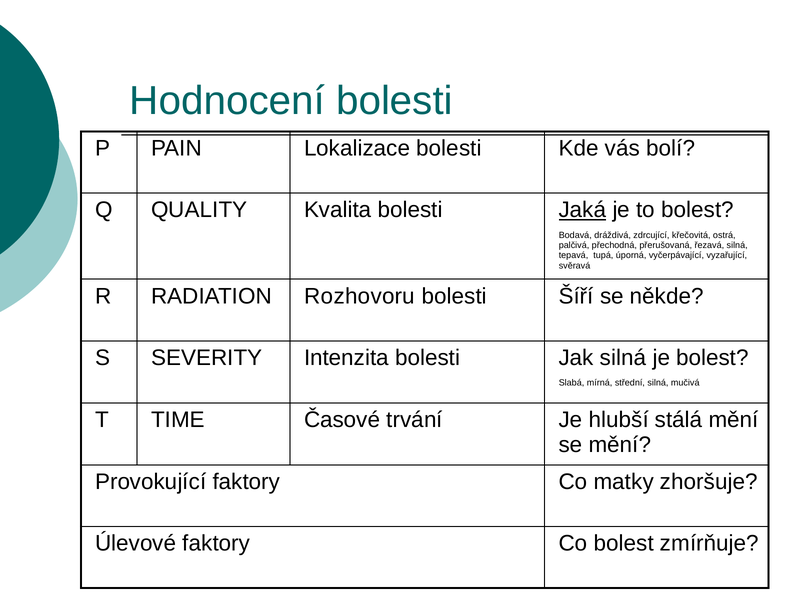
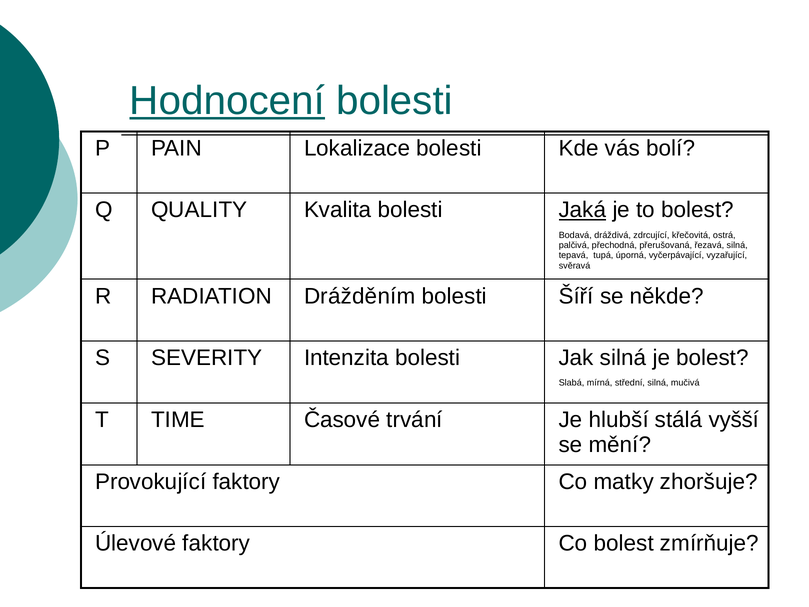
Hodnocení underline: none -> present
Rozhovoru: Rozhovoru -> Drážděním
stálá mění: mění -> vyšší
